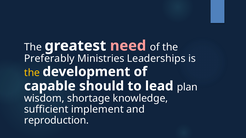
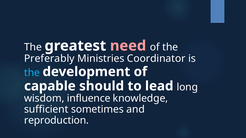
Leaderships: Leaderships -> Coordinator
the at (32, 73) colour: yellow -> light blue
plan: plan -> long
shortage: shortage -> influence
implement: implement -> sometimes
